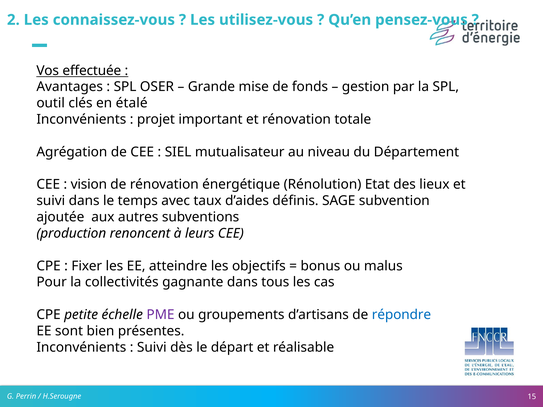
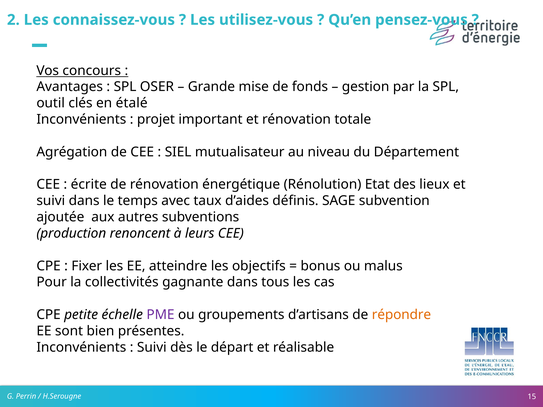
effectuée: effectuée -> concours
vision: vision -> écrite
répondre colour: blue -> orange
